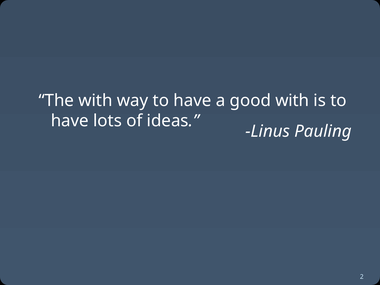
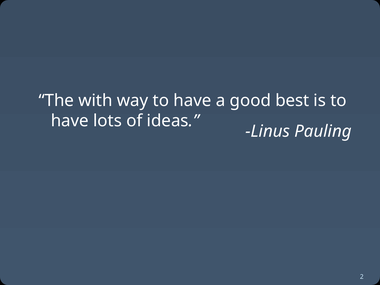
good with: with -> best
